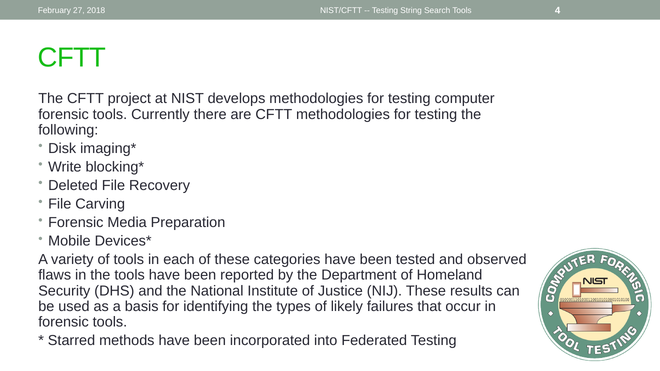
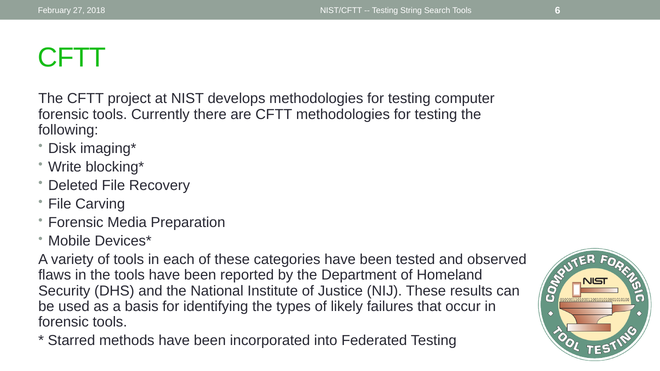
4: 4 -> 6
